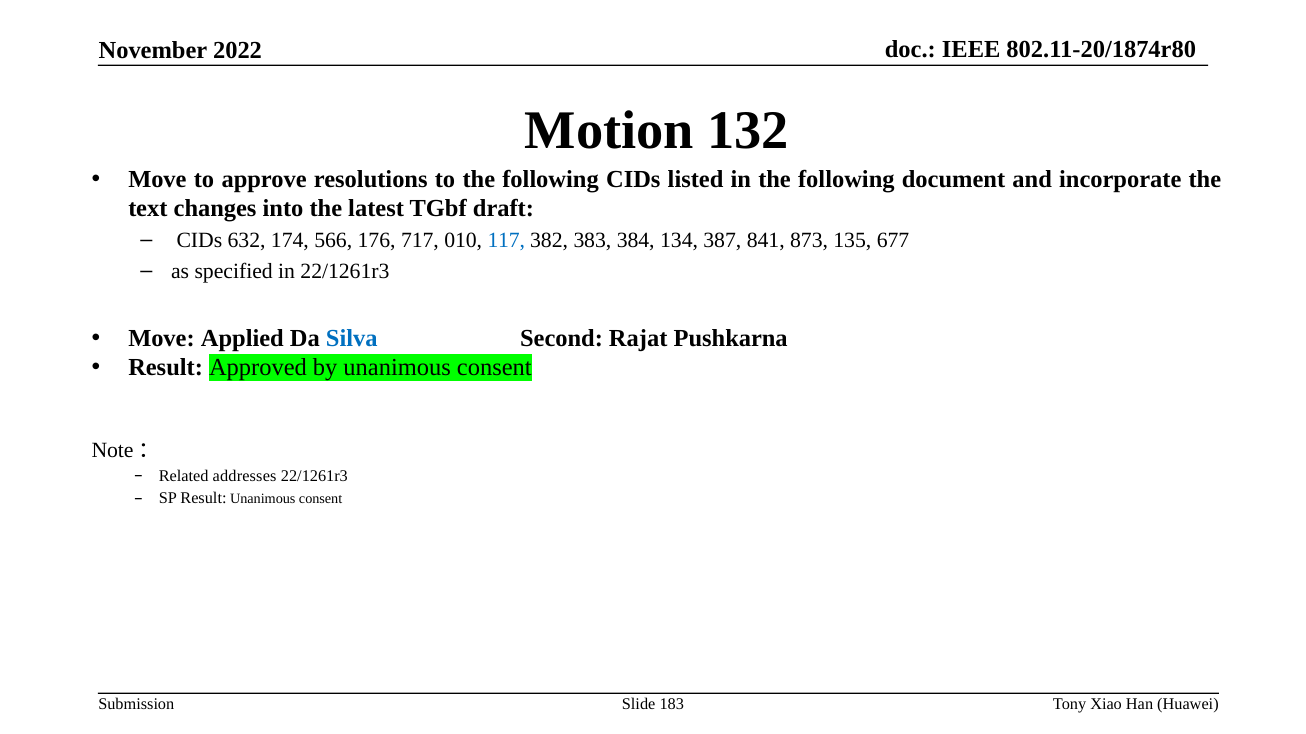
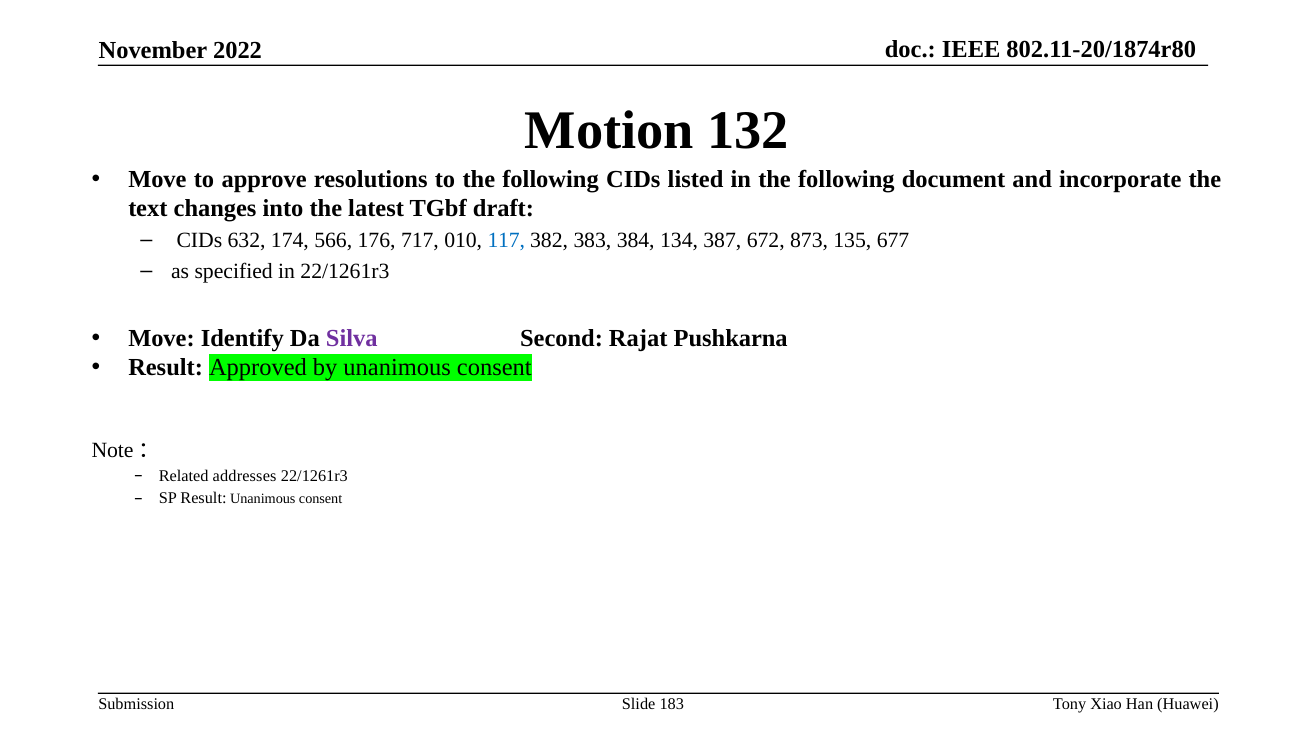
841: 841 -> 672
Applied: Applied -> Identify
Silva colour: blue -> purple
